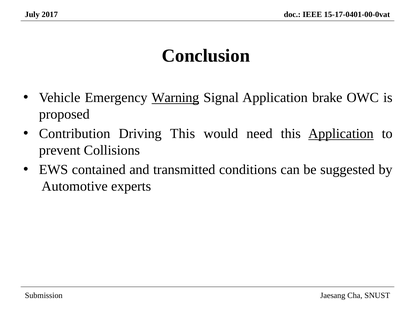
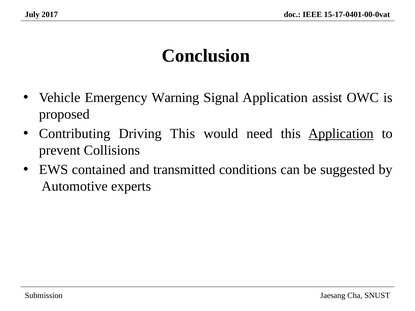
Warning underline: present -> none
brake: brake -> assist
Contribution: Contribution -> Contributing
